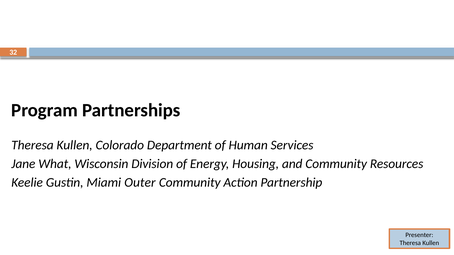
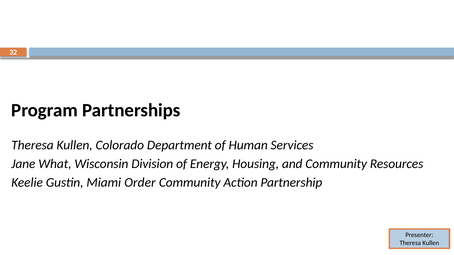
Outer: Outer -> Order
